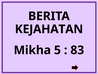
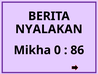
KEJAHATAN: KEJAHATAN -> NYALAKAN
5: 5 -> 0
83: 83 -> 86
